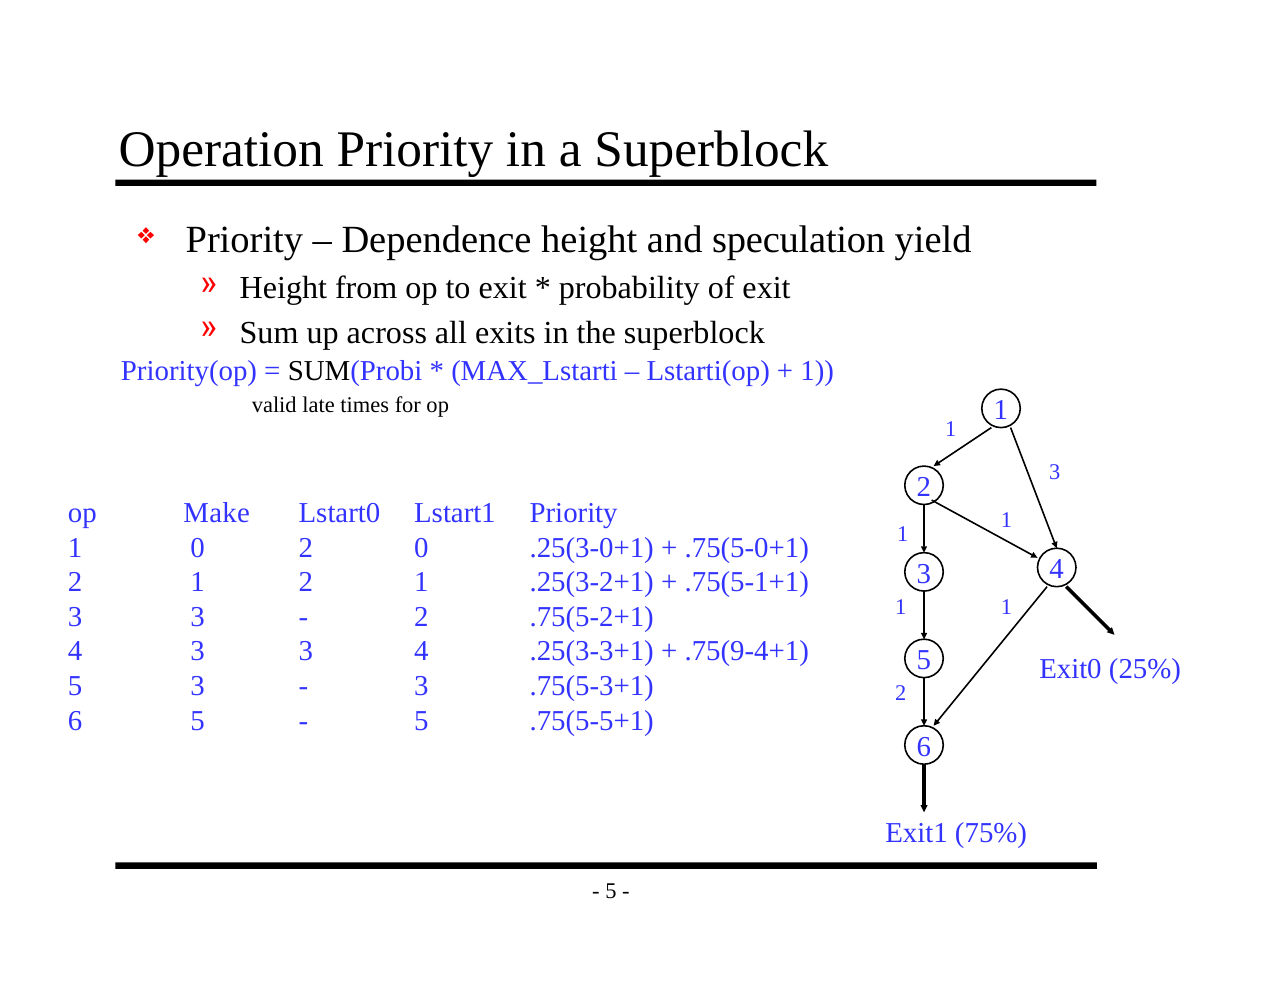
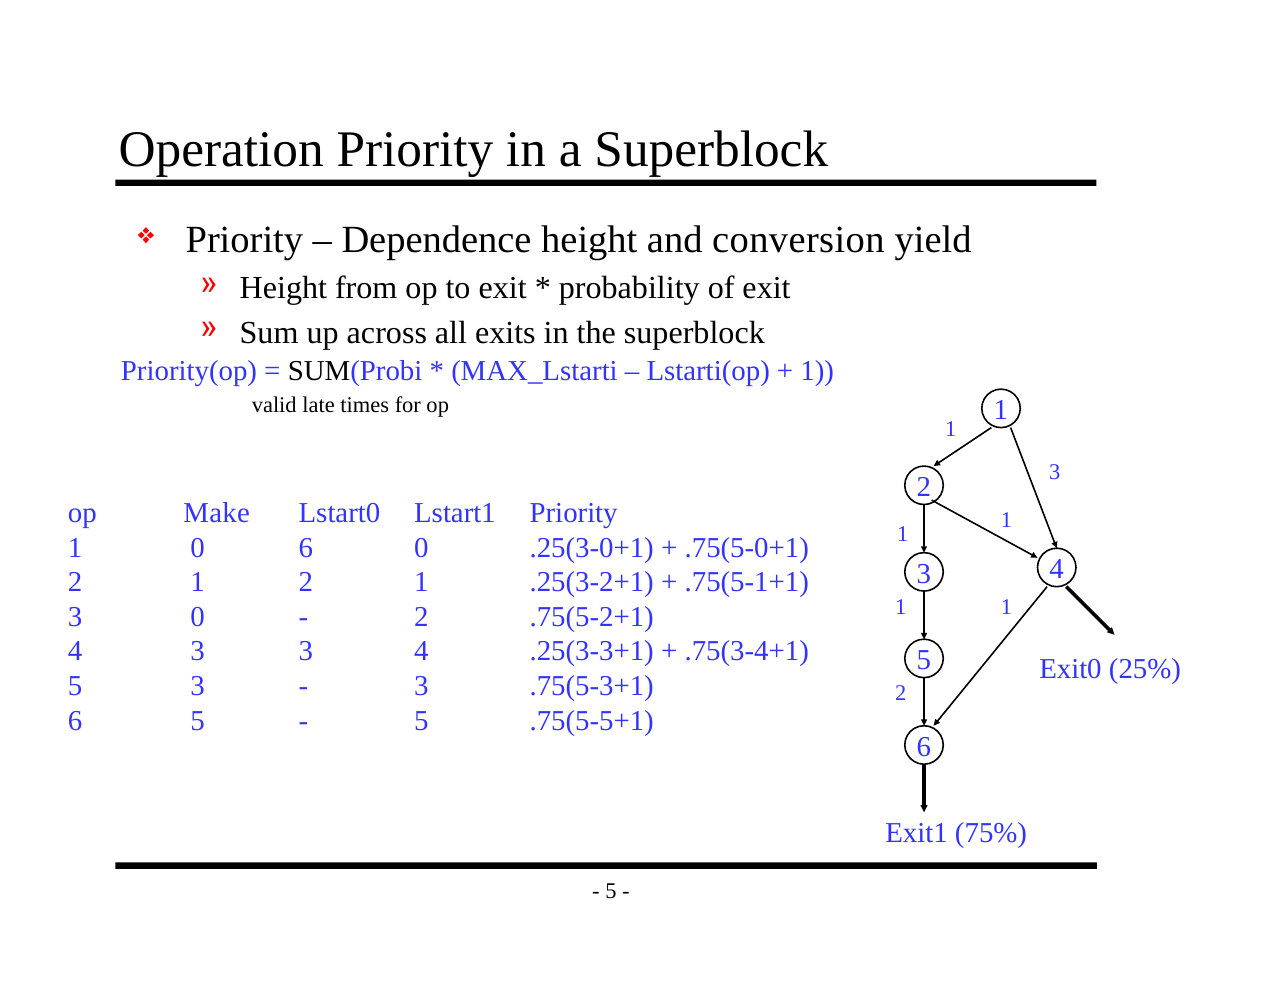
speculation: speculation -> conversion
0 2: 2 -> 6
3 at (198, 617): 3 -> 0
.75(9-4+1: .75(9-4+1 -> .75(3-4+1
